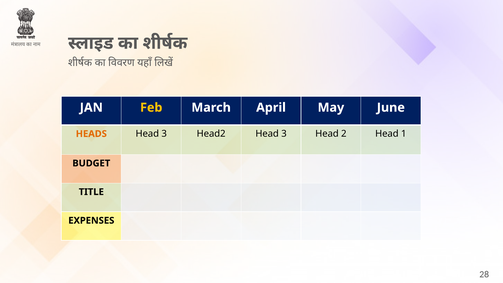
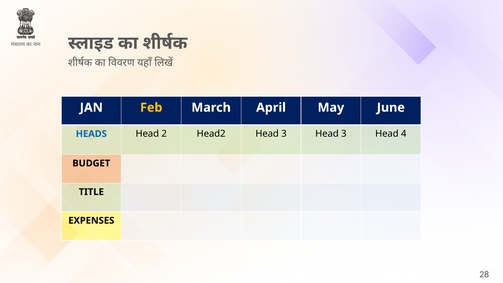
HEADS colour: orange -> blue
3 at (164, 134): 3 -> 2
3 Head 2: 2 -> 3
1: 1 -> 4
